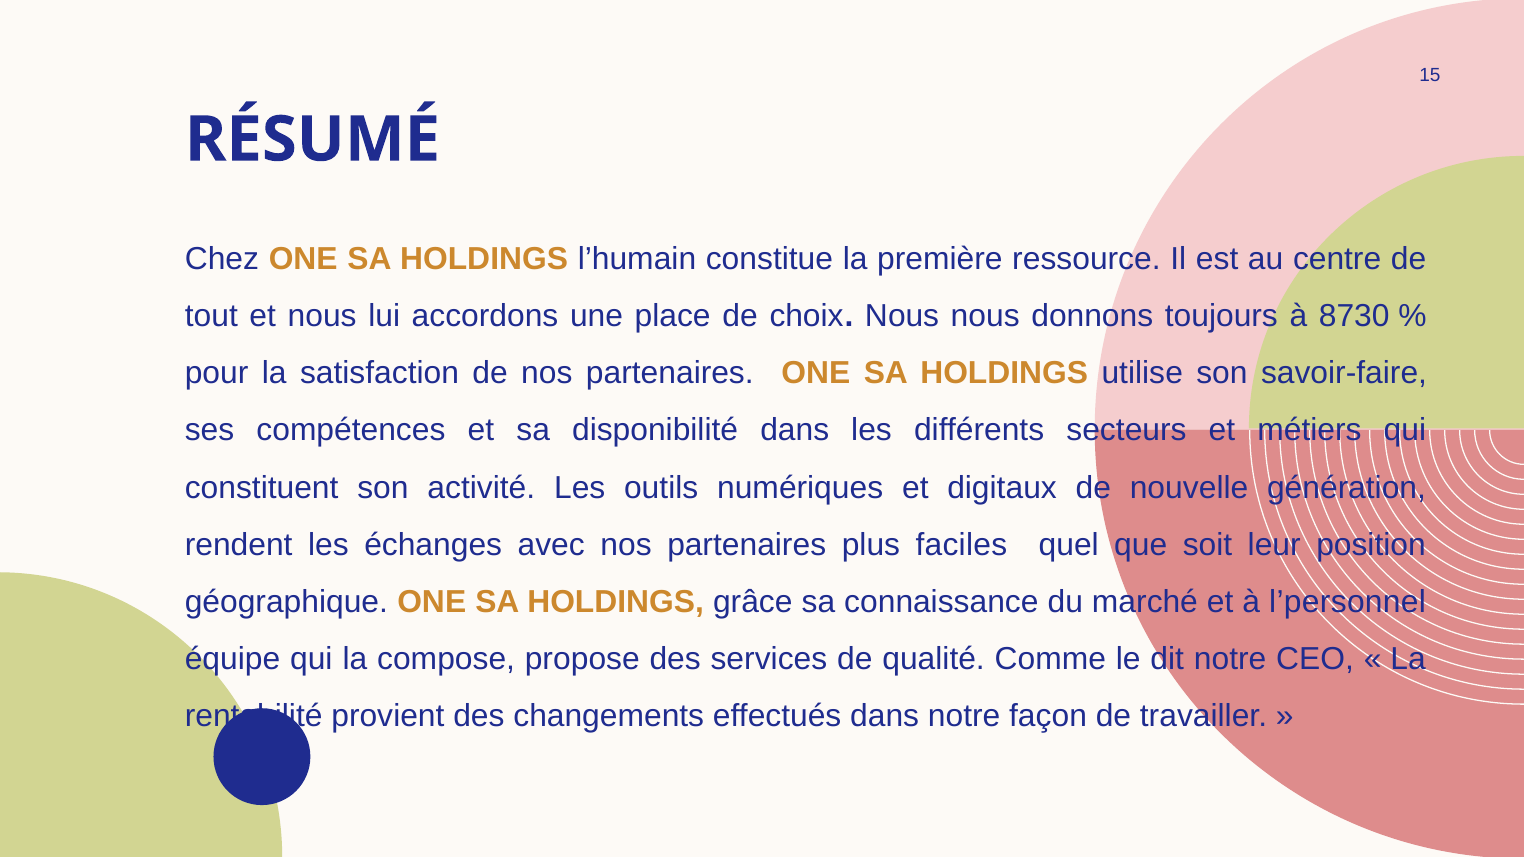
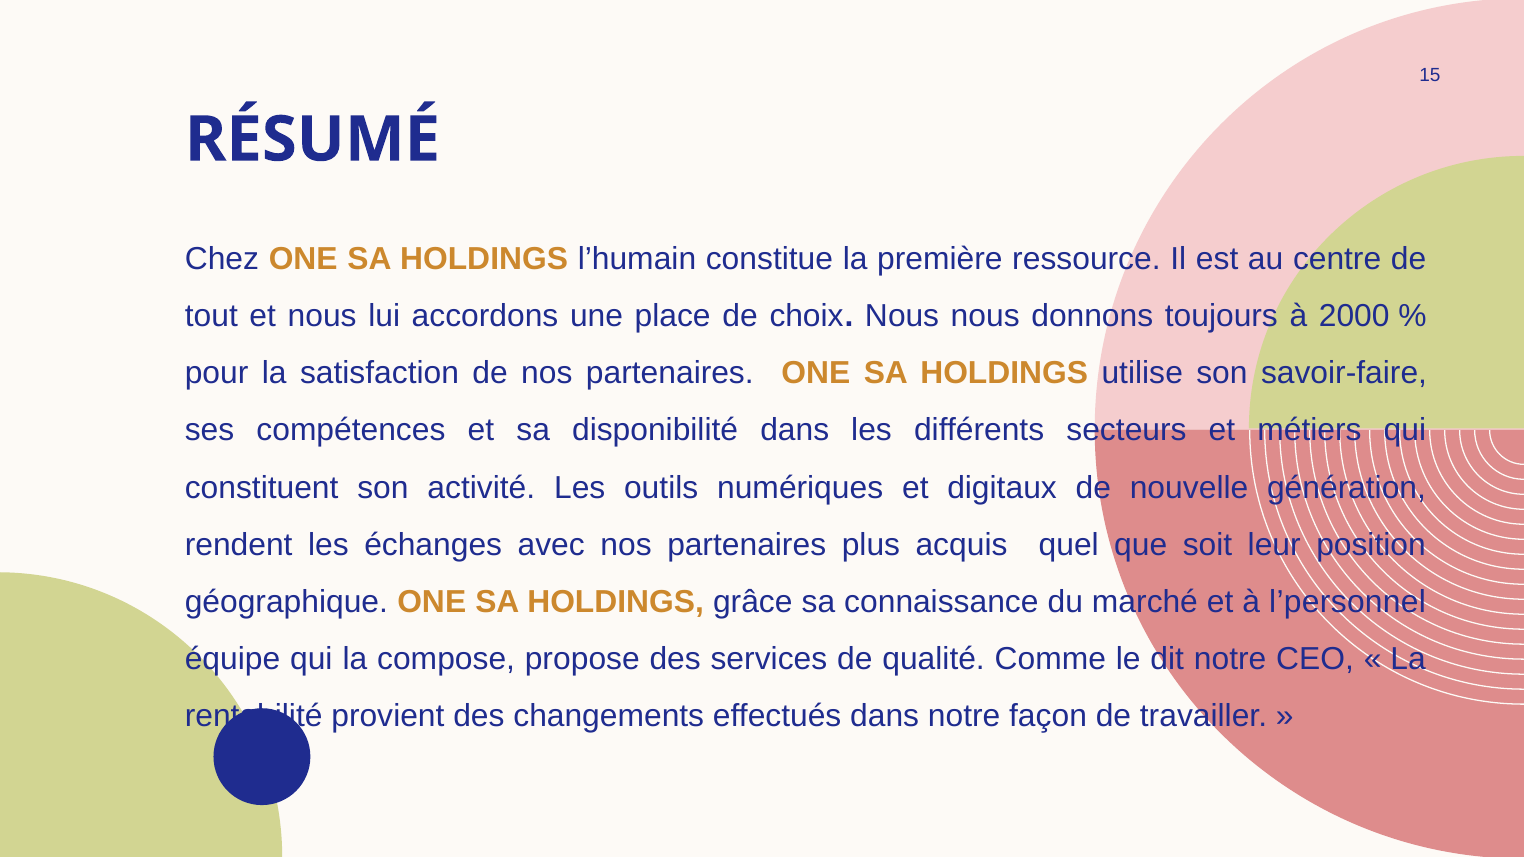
8730: 8730 -> 2000
faciles: faciles -> acquis
